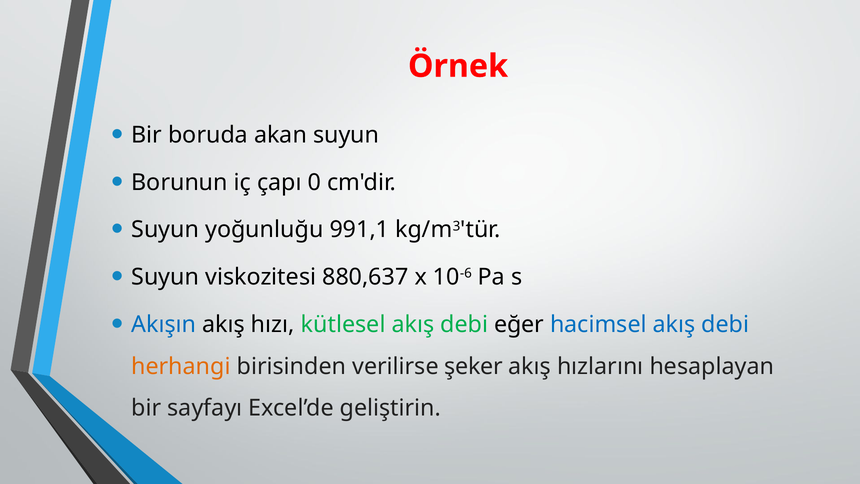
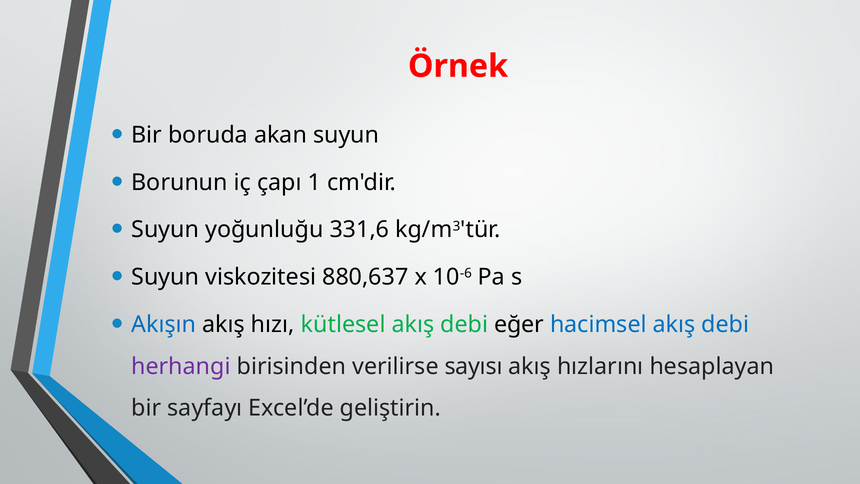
0: 0 -> 1
991,1: 991,1 -> 331,6
herhangi colour: orange -> purple
şeker: şeker -> sayısı
